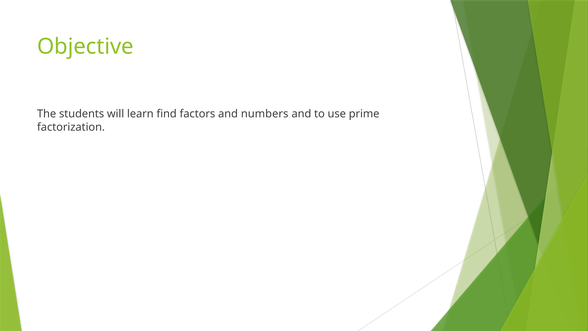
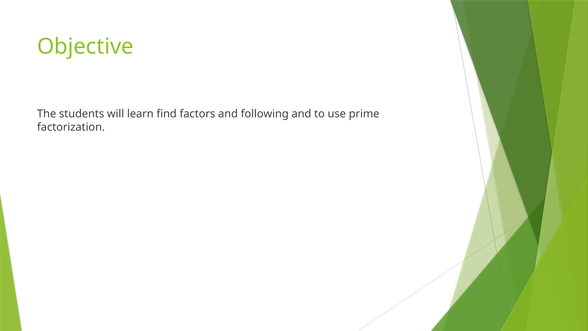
numbers: numbers -> following
